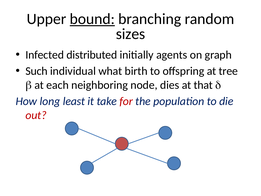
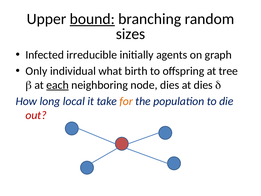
distributed: distributed -> irreducible
Such: Such -> Only
each underline: none -> present
at that: that -> dies
least: least -> local
for colour: red -> orange
